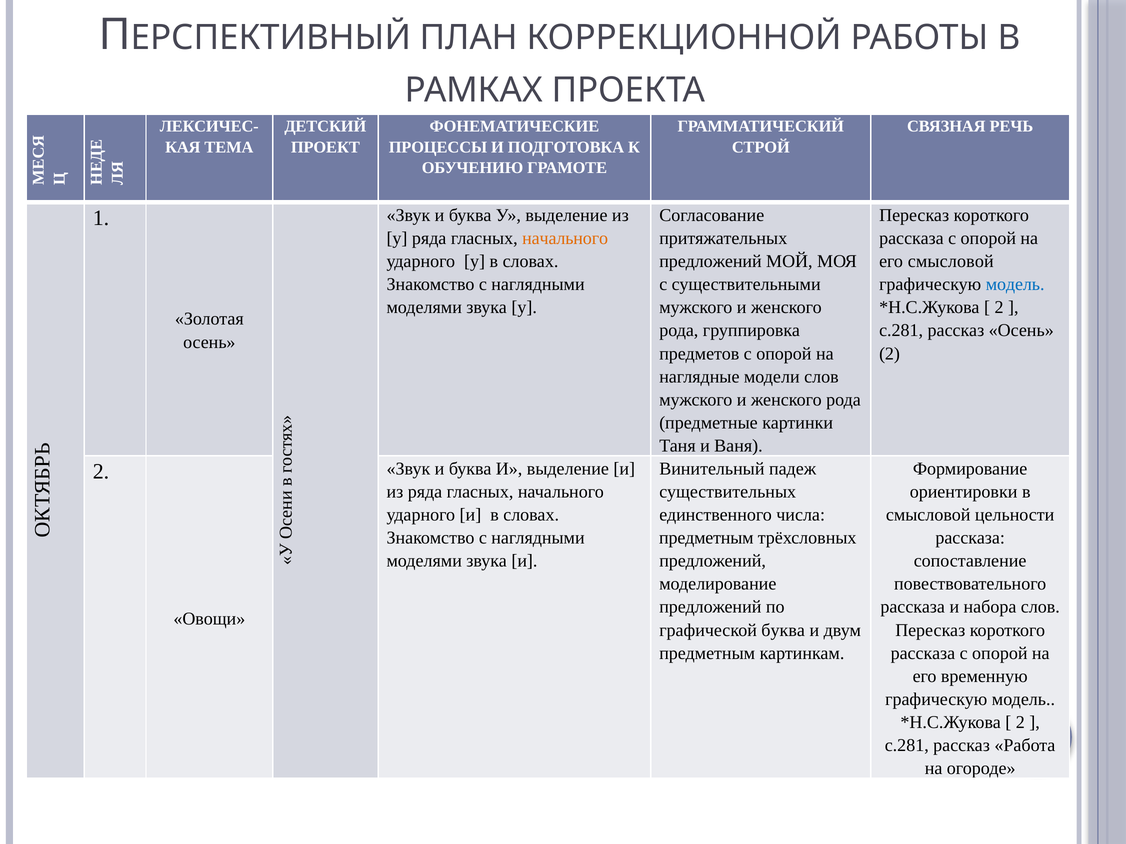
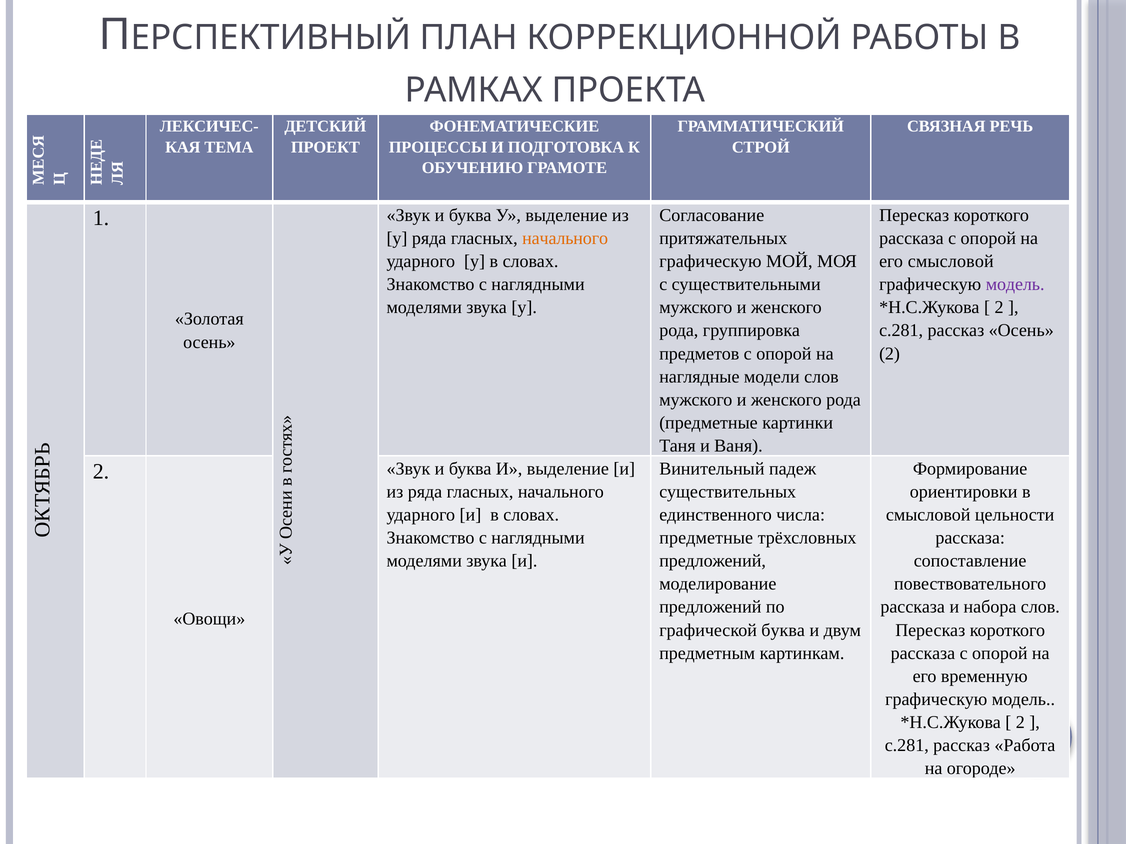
предложений at (710, 262): предложений -> графическую
модель at (1015, 285) colour: blue -> purple
предметным at (706, 538): предметным -> предметные
